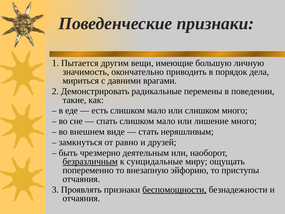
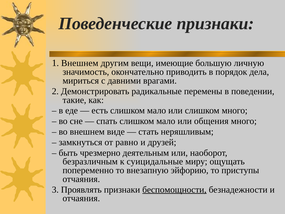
1 Пытается: Пытается -> Внешнем
лишение: лишение -> общения
безразличным underline: present -> none
